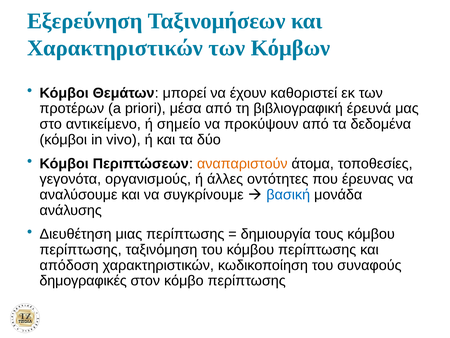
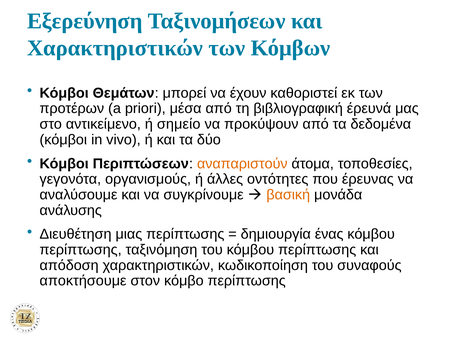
βασική colour: blue -> orange
τους: τους -> ένας
δημογραφικές: δημογραφικές -> αποκτήσουμε
